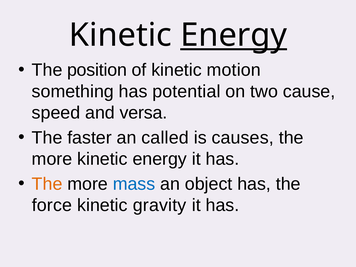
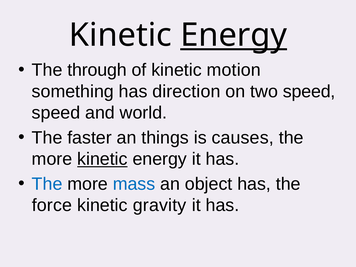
position: position -> through
potential: potential -> direction
two cause: cause -> speed
versa: versa -> world
called: called -> things
kinetic at (102, 159) underline: none -> present
The at (47, 184) colour: orange -> blue
